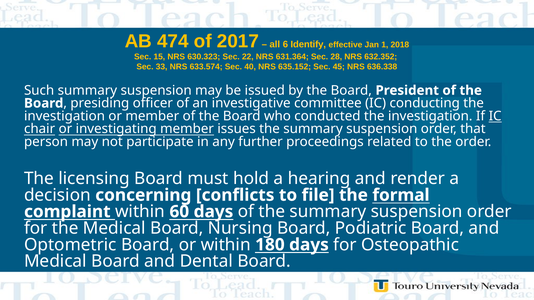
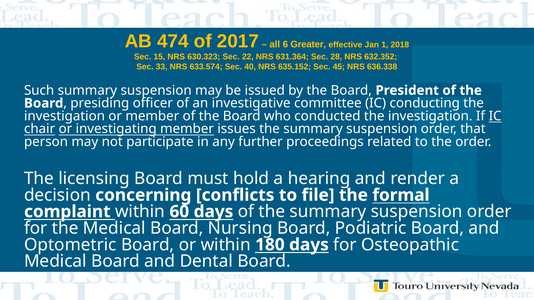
Identify: Identify -> Greater
